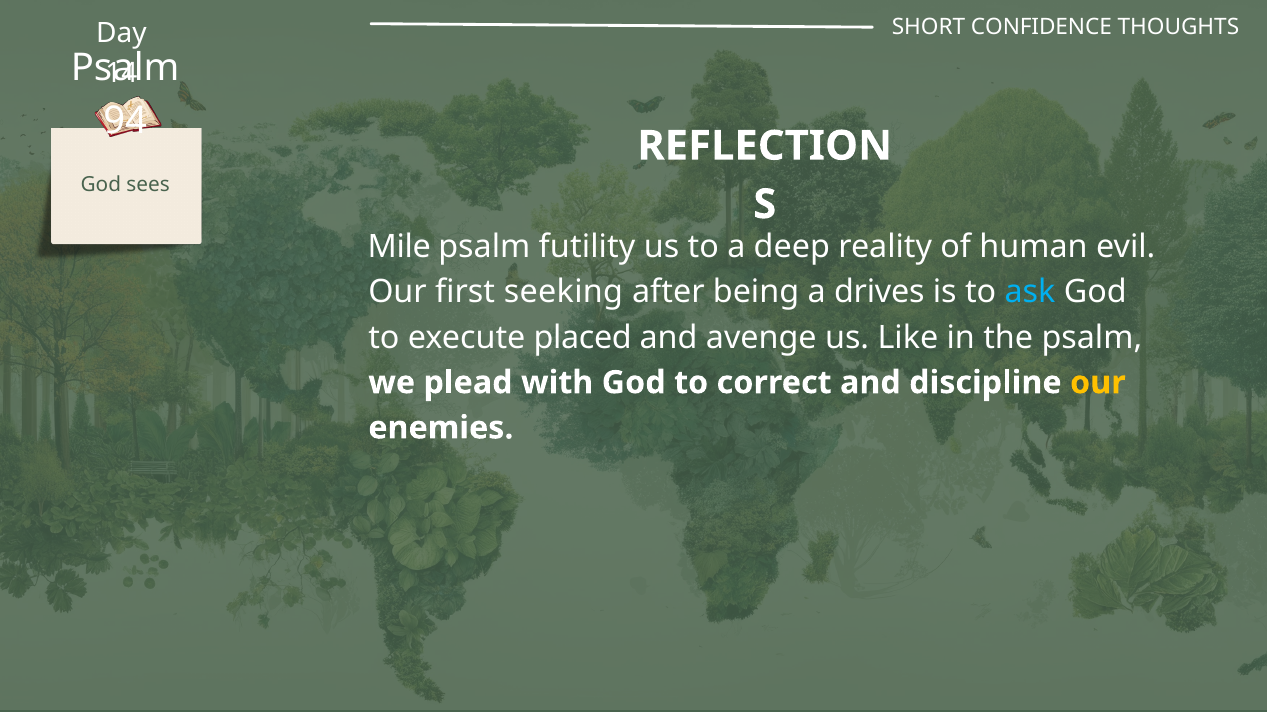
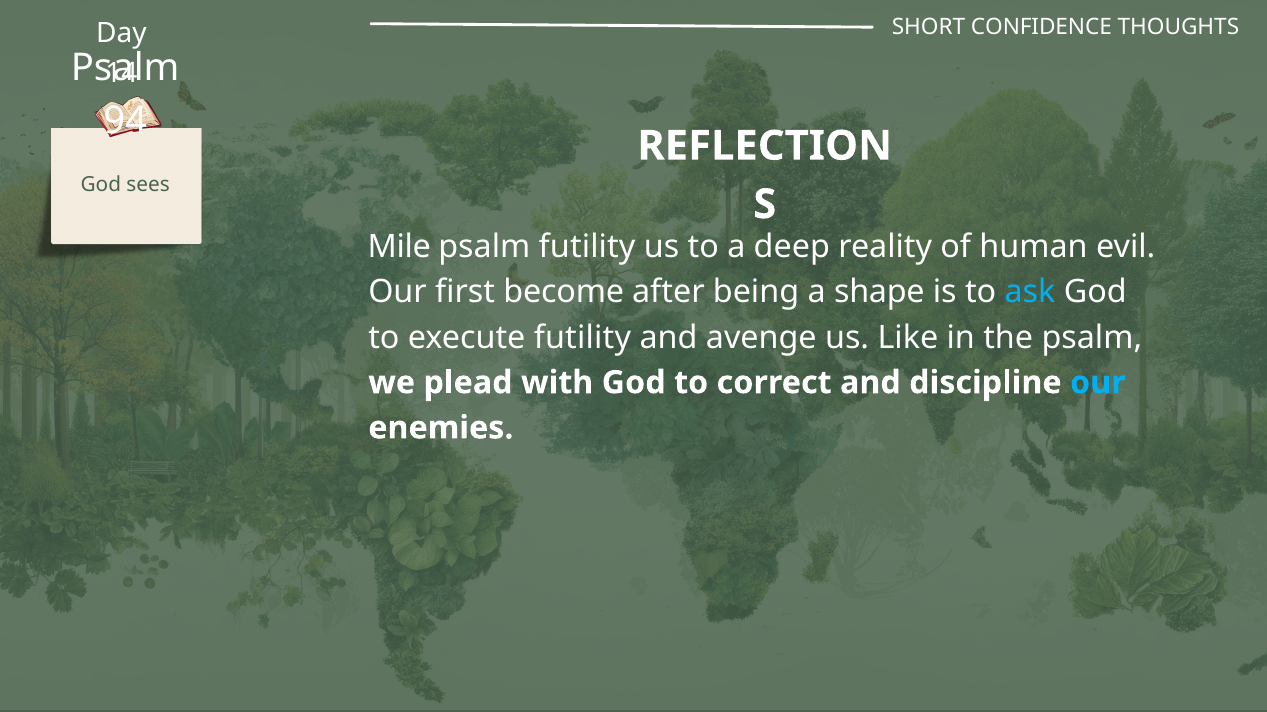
seeking: seeking -> become
drives: drives -> shape
execute placed: placed -> futility
our at (1098, 383) colour: yellow -> light blue
